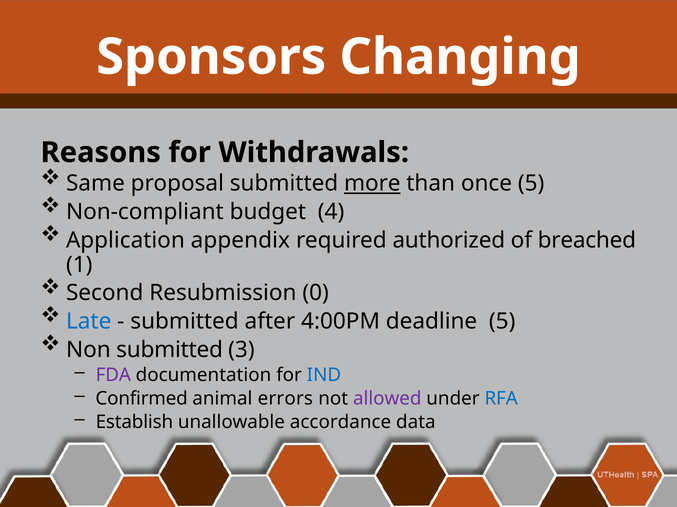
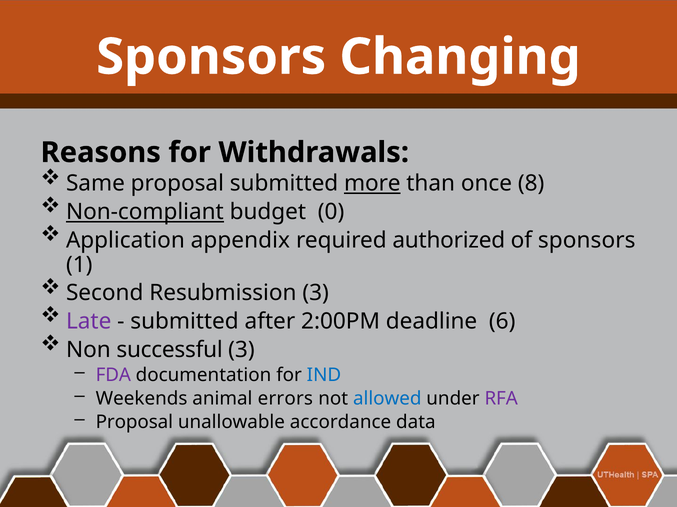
once 5: 5 -> 8
Non-compliant underline: none -> present
4: 4 -> 0
of breached: breached -> sponsors
Resubmission 0: 0 -> 3
Late colour: blue -> purple
4:00PM: 4:00PM -> 2:00PM
deadline 5: 5 -> 6
Non submitted: submitted -> successful
Confirmed: Confirmed -> Weekends
allowed colour: purple -> blue
RFA colour: blue -> purple
Establish at (134, 423): Establish -> Proposal
